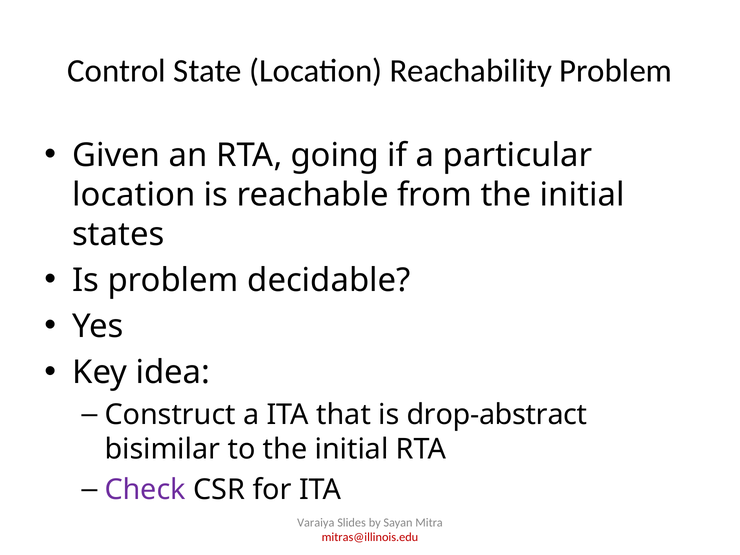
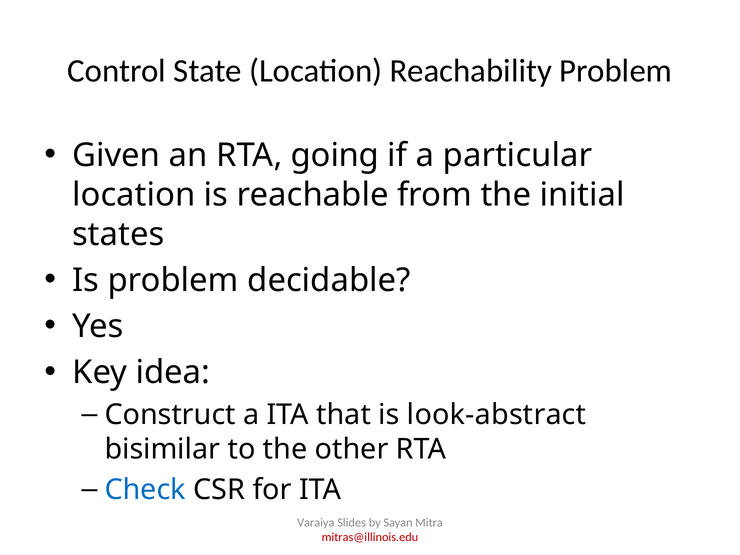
drop-abstract: drop-abstract -> look-abstract
to the initial: initial -> other
Check colour: purple -> blue
